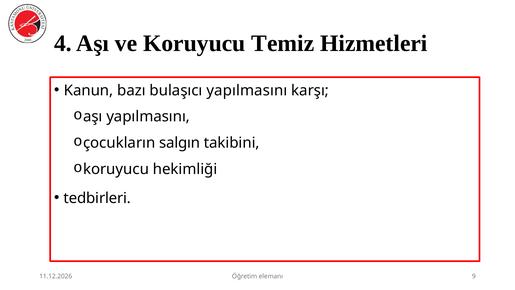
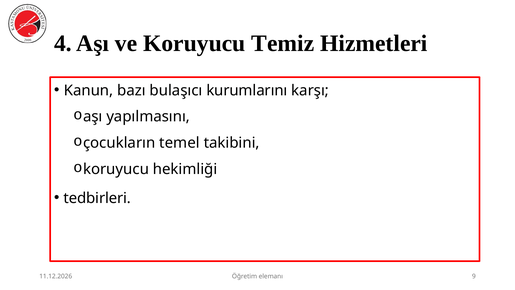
bulaşıcı yapılmasını: yapılmasını -> kurumlarını
salgın: salgın -> temel
